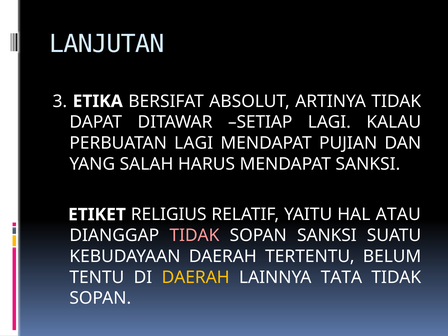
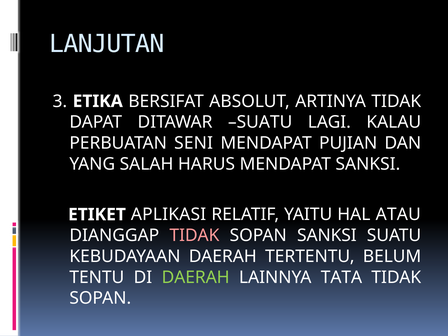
DITAWAR SETIAP: SETIAP -> SUATU
PERBUATAN LAGI: LAGI -> SENI
RELIGIUS: RELIGIUS -> APLIKASI
DAERAH at (196, 277) colour: yellow -> light green
